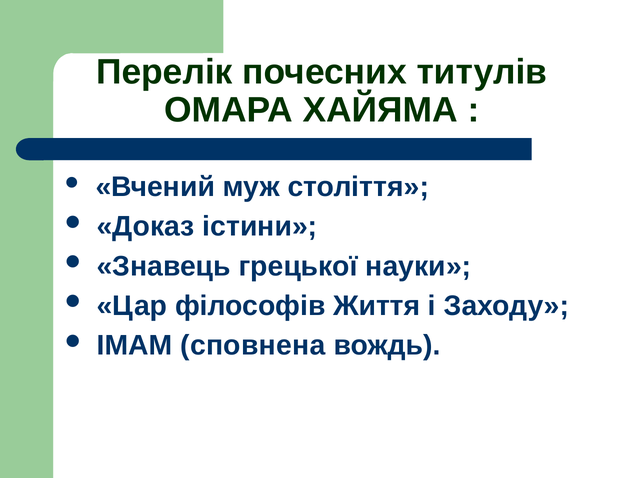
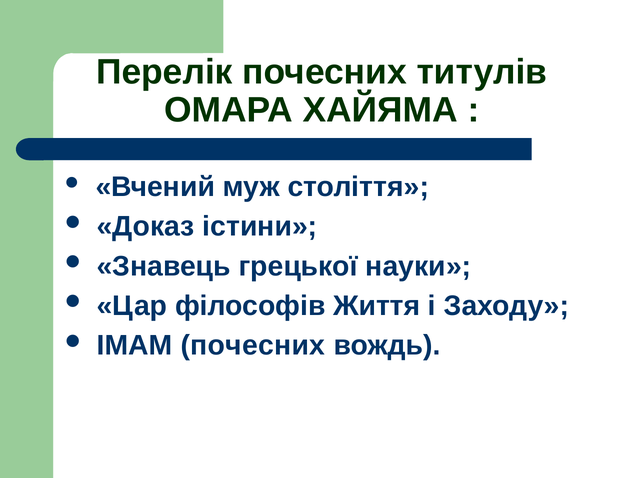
ІМАМ сповнена: сповнена -> почесних
